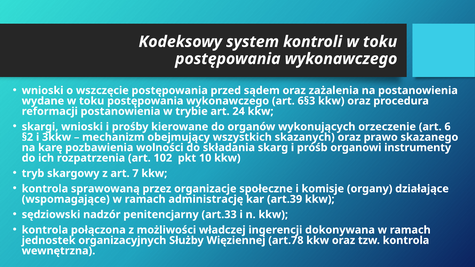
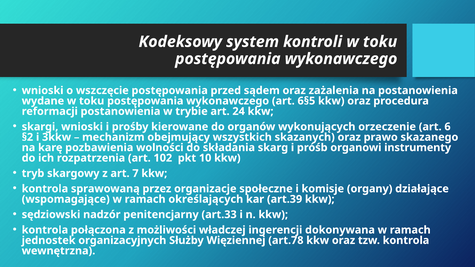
6§3: 6§3 -> 6§5
administrację: administrację -> określających
